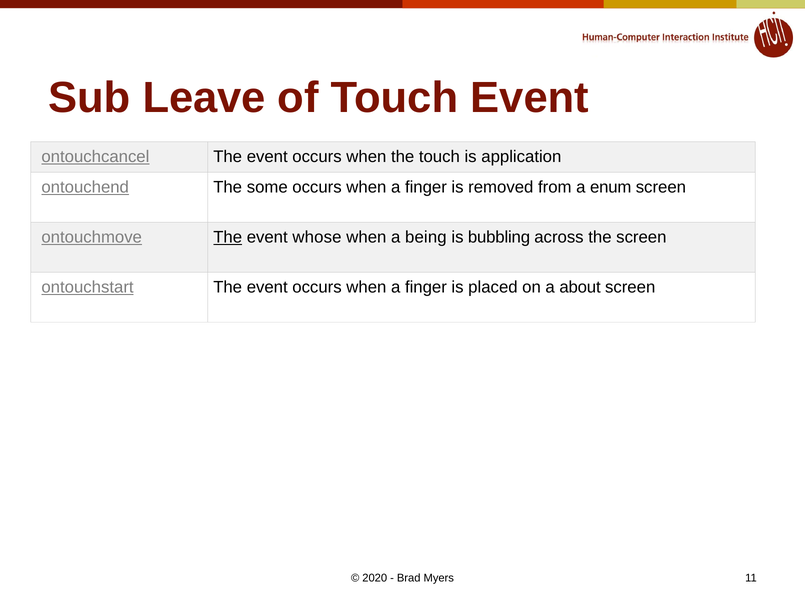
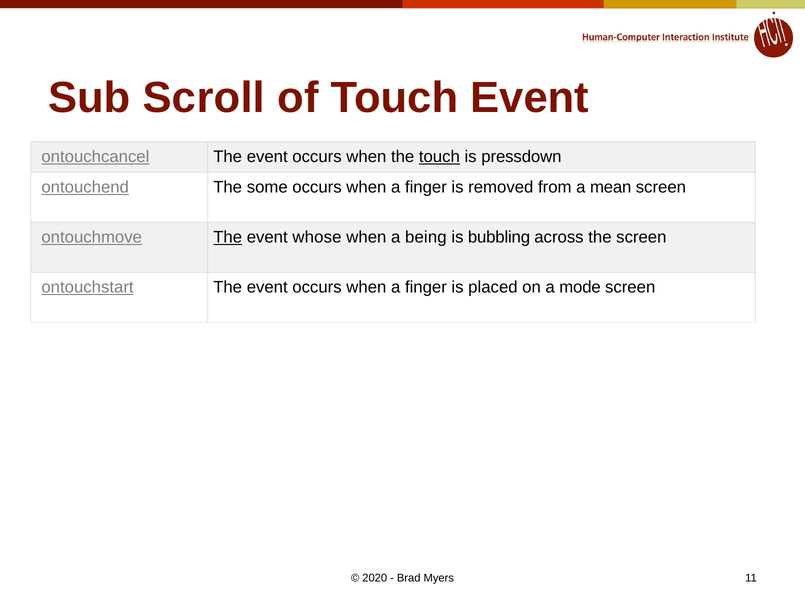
Leave: Leave -> Scroll
touch at (439, 157) underline: none -> present
application: application -> pressdown
enum: enum -> mean
about: about -> mode
